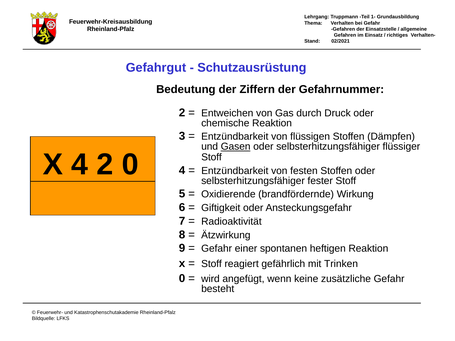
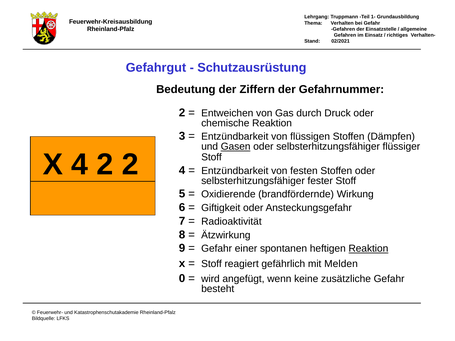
2 0: 0 -> 2
Reaktion at (368, 249) underline: none -> present
Trinken: Trinken -> Melden
